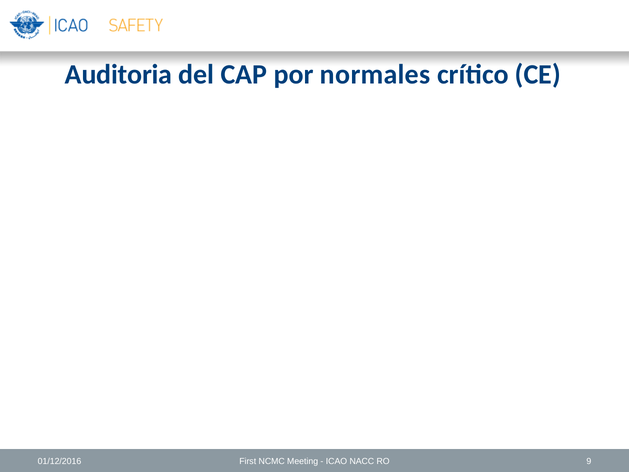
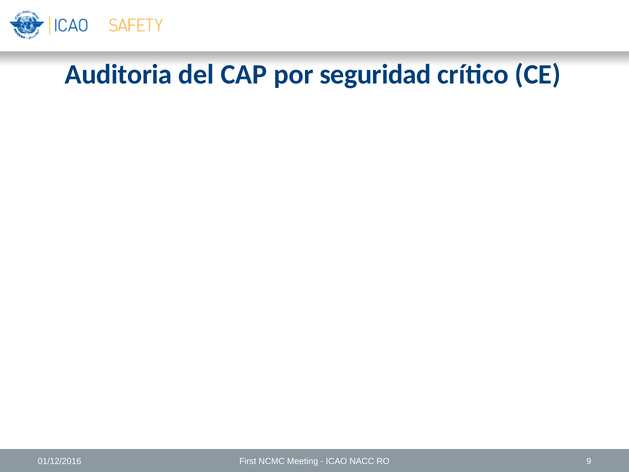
normales: normales -> seguridad
